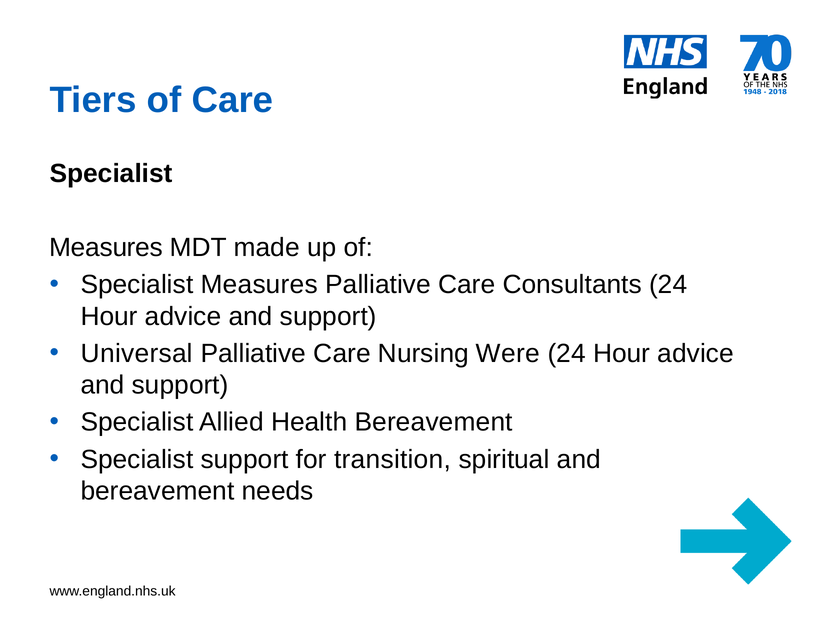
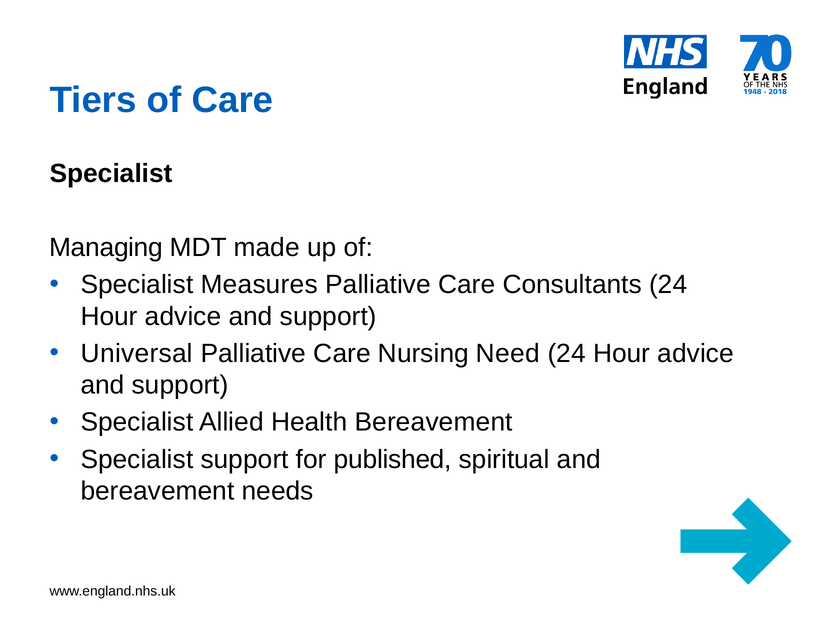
Measures at (106, 248): Measures -> Managing
Were: Were -> Need
transition: transition -> published
